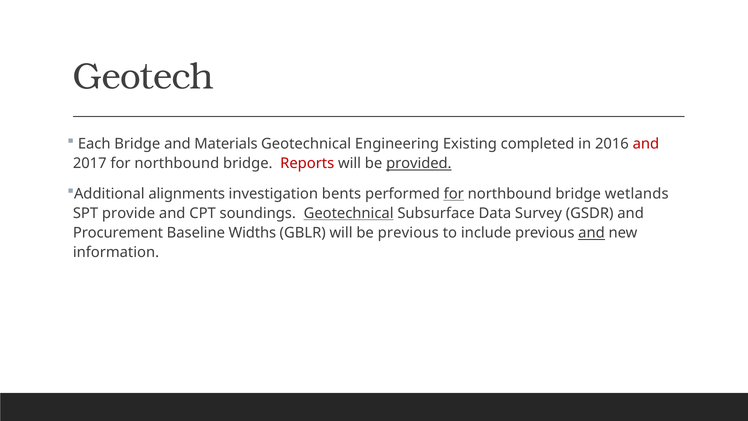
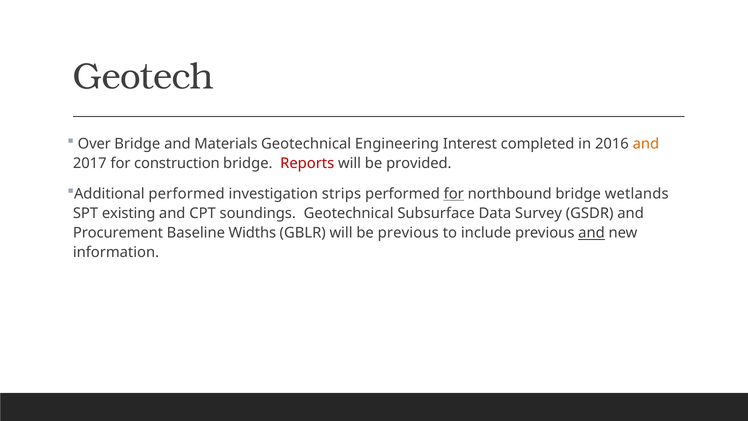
Each: Each -> Over
Existing: Existing -> Interest
and at (646, 144) colour: red -> orange
2017 for northbound: northbound -> construction
provided underline: present -> none
Additional alignments: alignments -> performed
bents: bents -> strips
provide: provide -> existing
Geotechnical at (349, 213) underline: present -> none
